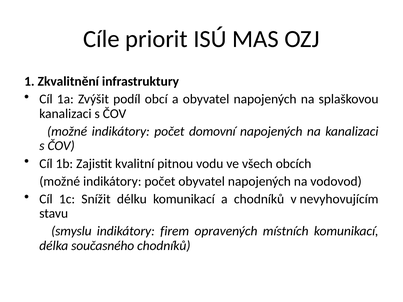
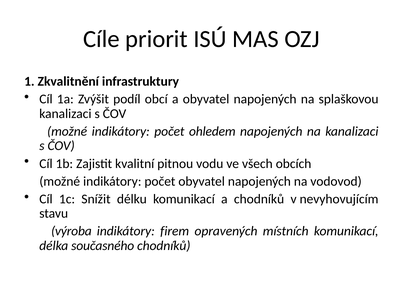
domovní: domovní -> ohledem
smyslu: smyslu -> výroba
